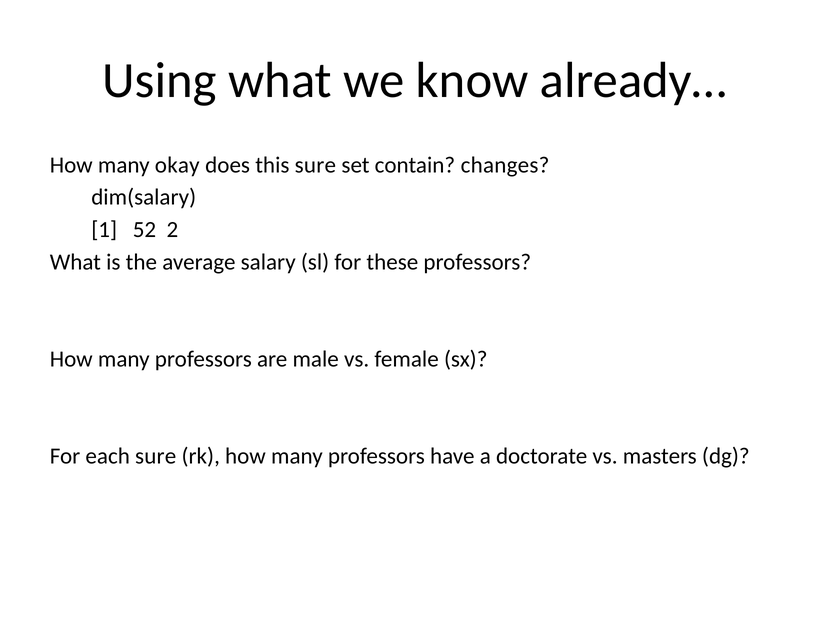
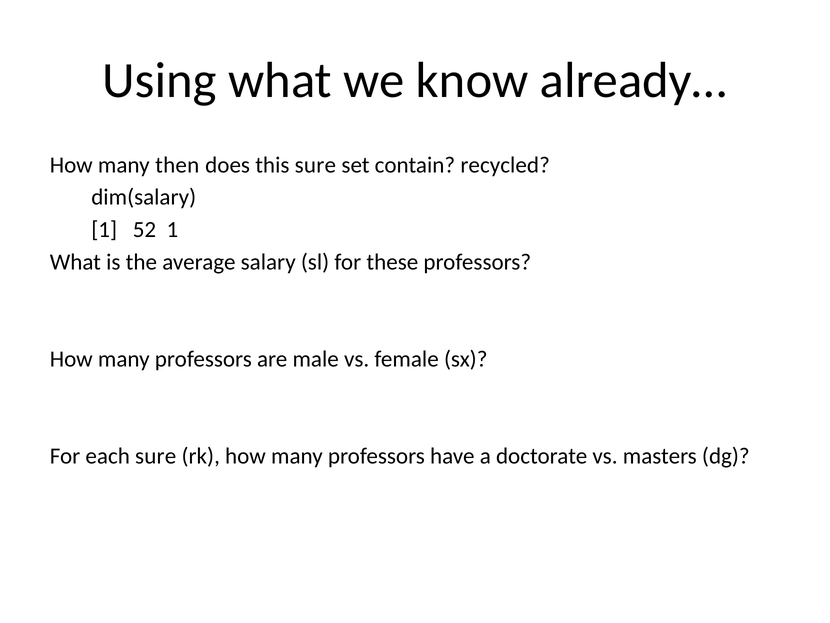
okay: okay -> then
changes: changes -> recycled
52 2: 2 -> 1
